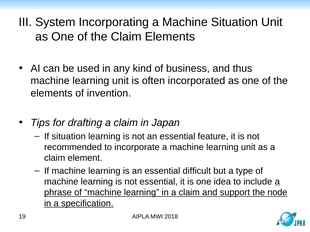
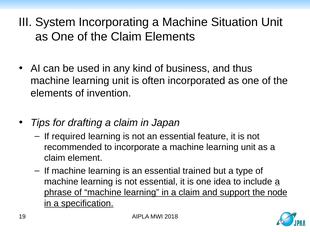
If situation: situation -> required
difficult: difficult -> trained
